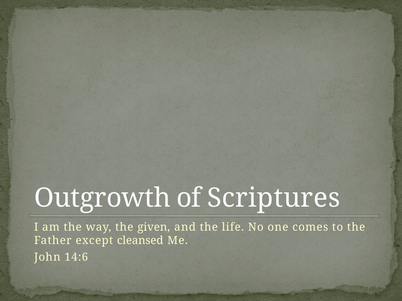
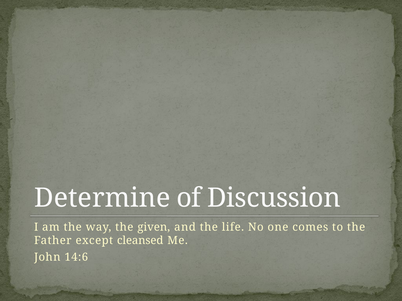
Outgrowth: Outgrowth -> Determine
Scriptures: Scriptures -> Discussion
